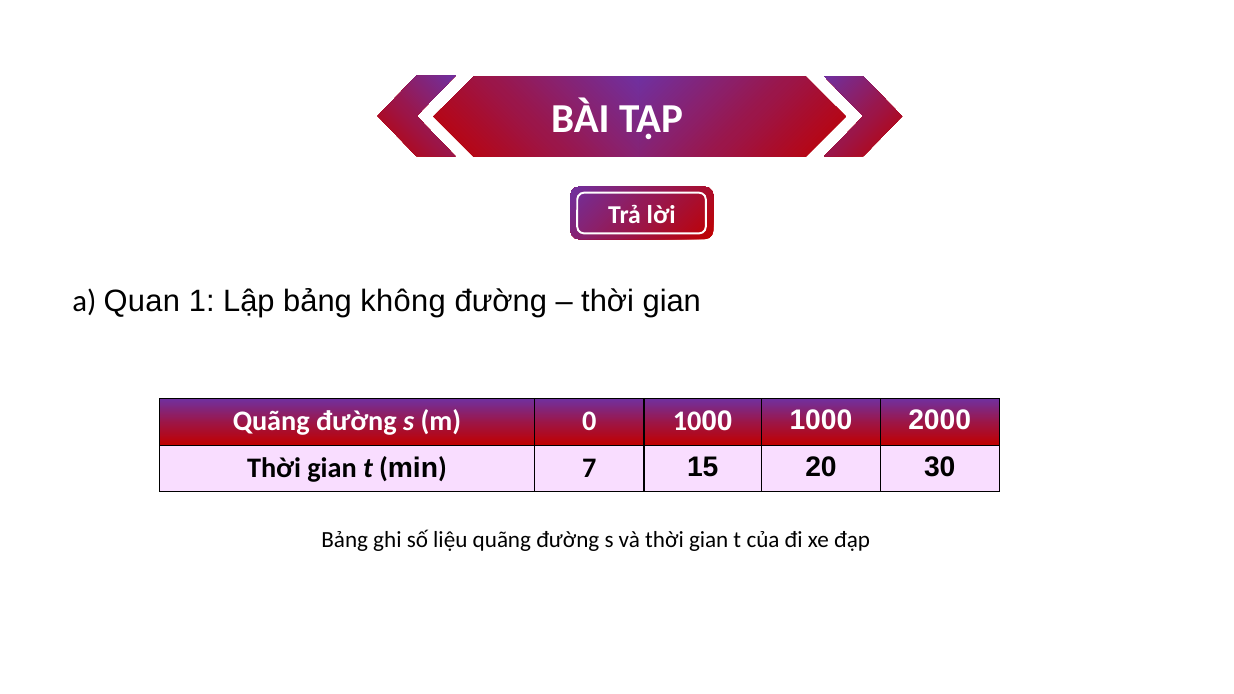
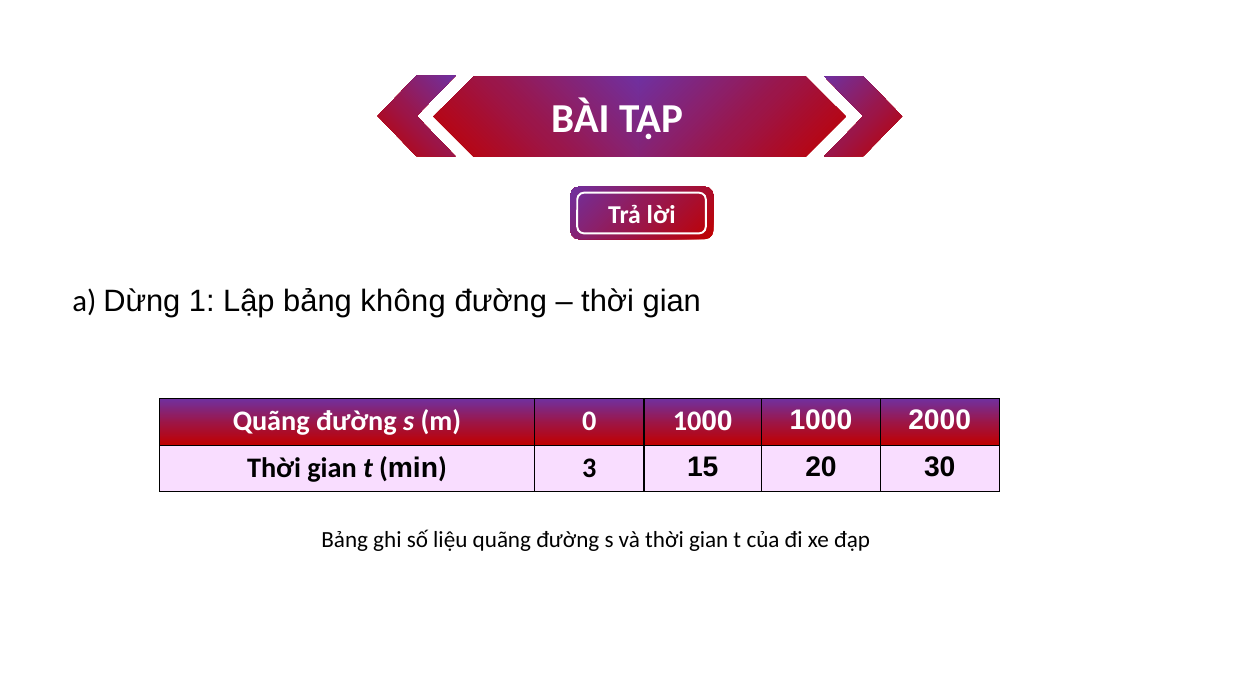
Quan: Quan -> Dừng
7: 7 -> 3
